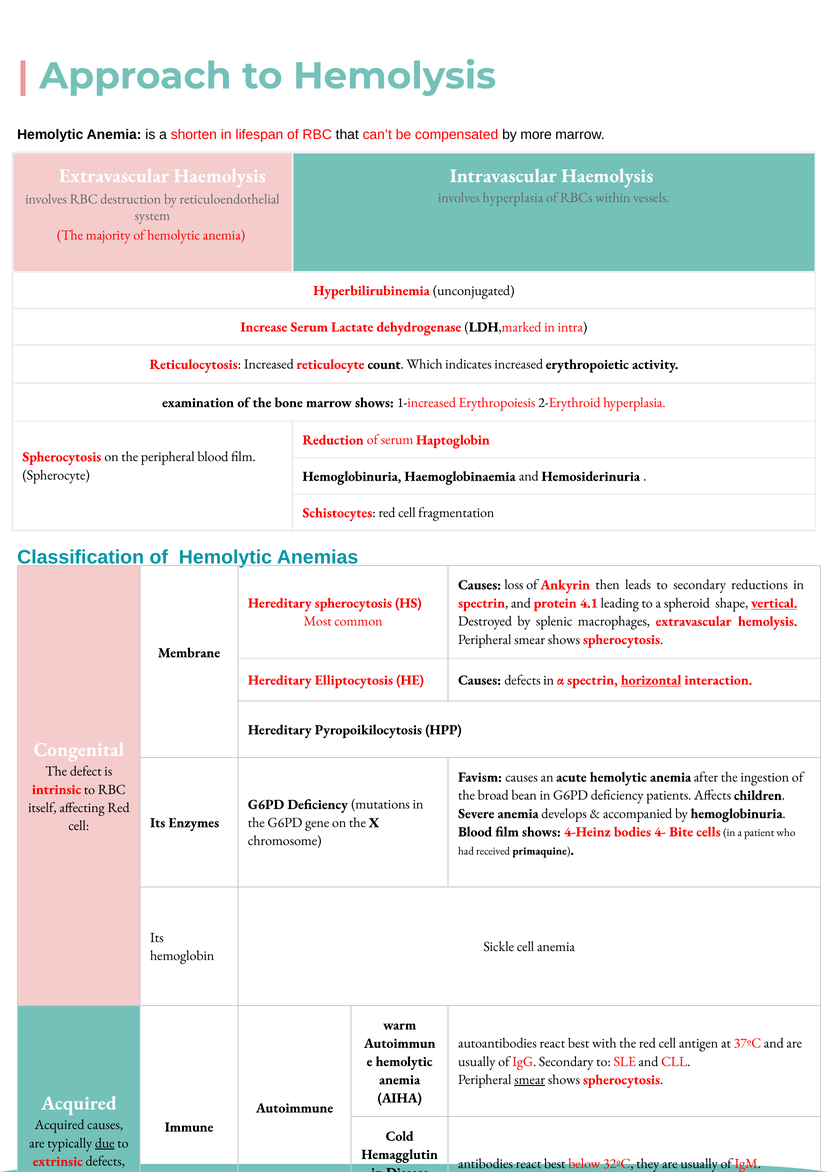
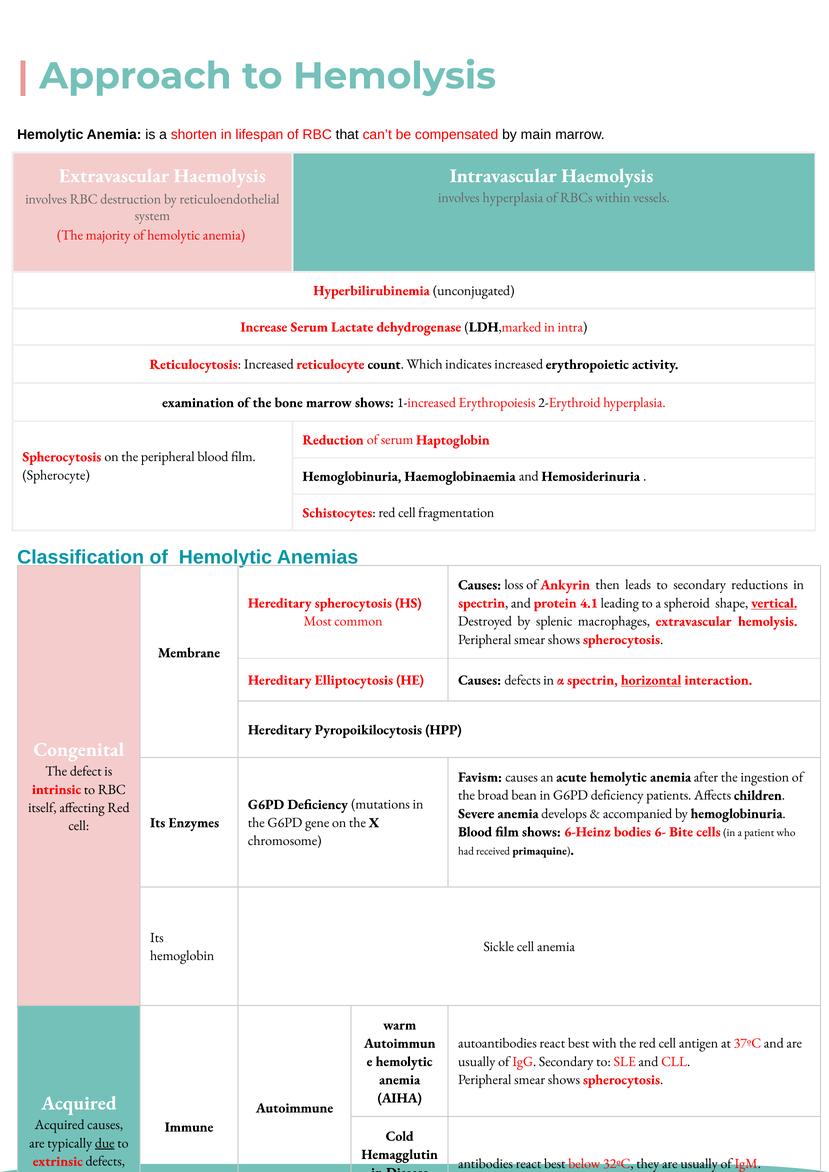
more: more -> main
4-Heinz: 4-Heinz -> 6-Heinz
4-: 4- -> 6-
smear at (530, 1080) underline: present -> none
